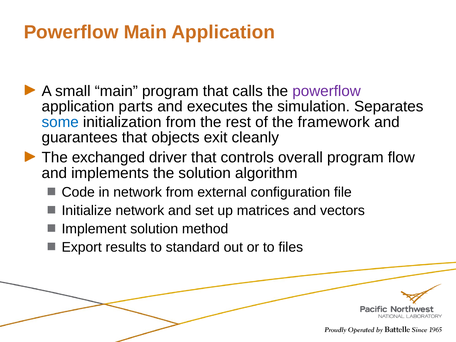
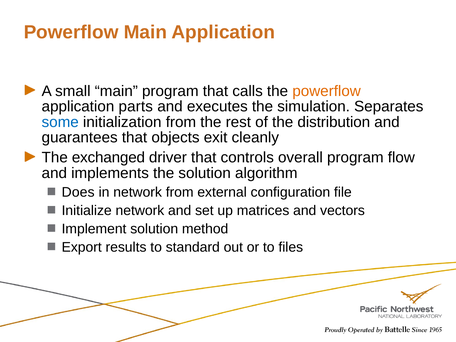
powerflow at (327, 91) colour: purple -> orange
framework: framework -> distribution
Code: Code -> Does
